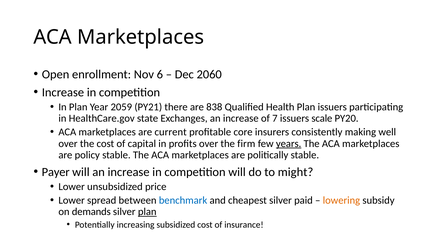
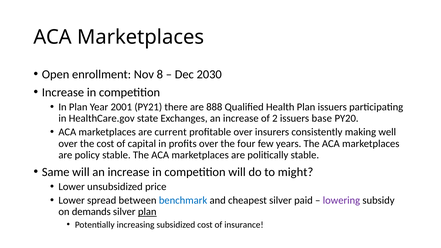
6: 6 -> 8
2060: 2060 -> 2030
2059: 2059 -> 2001
838: 838 -> 888
7: 7 -> 2
scale: scale -> base
profitable core: core -> over
firm: firm -> four
years underline: present -> none
Payer: Payer -> Same
lowering colour: orange -> purple
